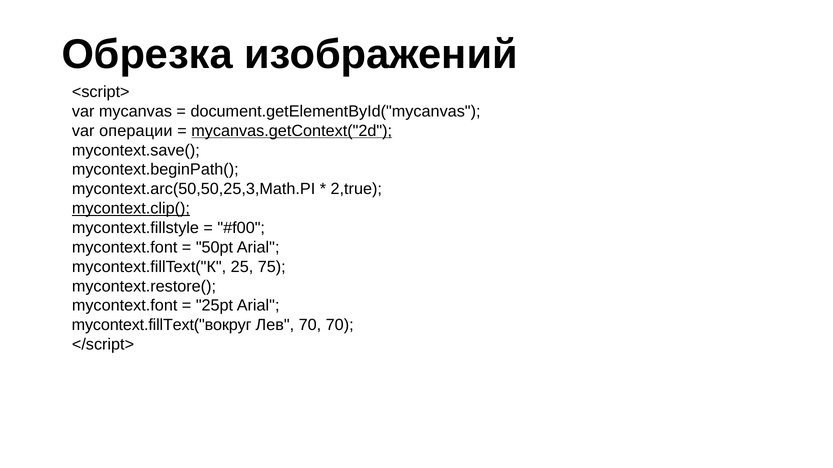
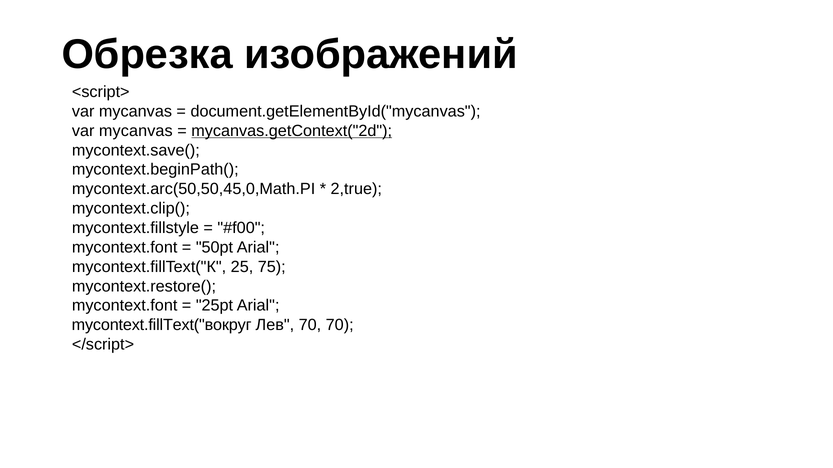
операции at (136, 131): операции -> mycanvas
mycontext.arc(50,50,25,3,Math.PI: mycontext.arc(50,50,25,3,Math.PI -> mycontext.arc(50,50,45,0,Math.PI
mycontext.clip( underline: present -> none
